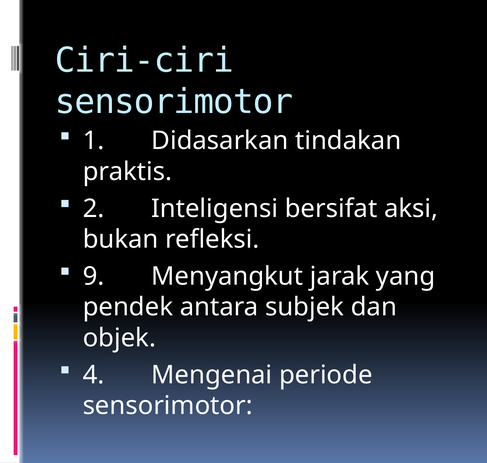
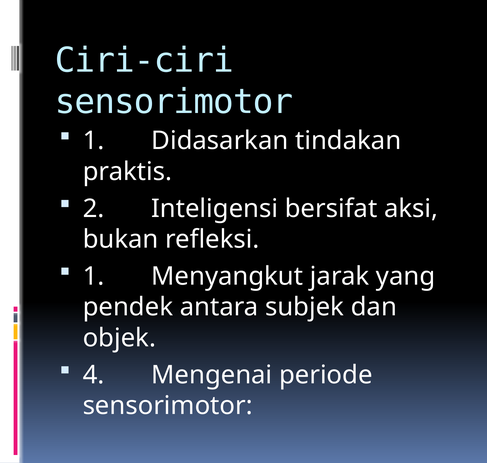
9 at (94, 277): 9 -> 1
